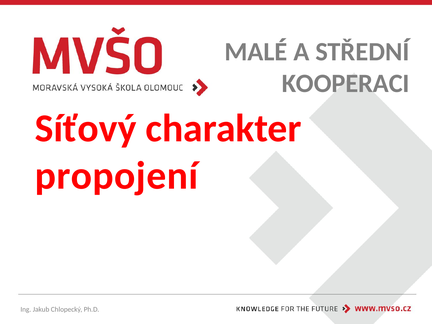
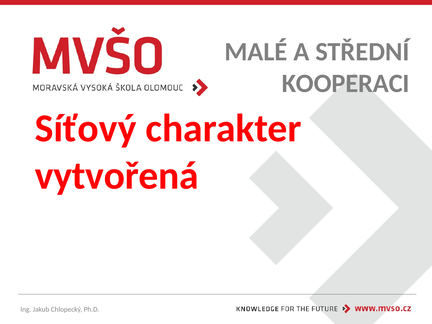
propojení: propojení -> vytvořená
